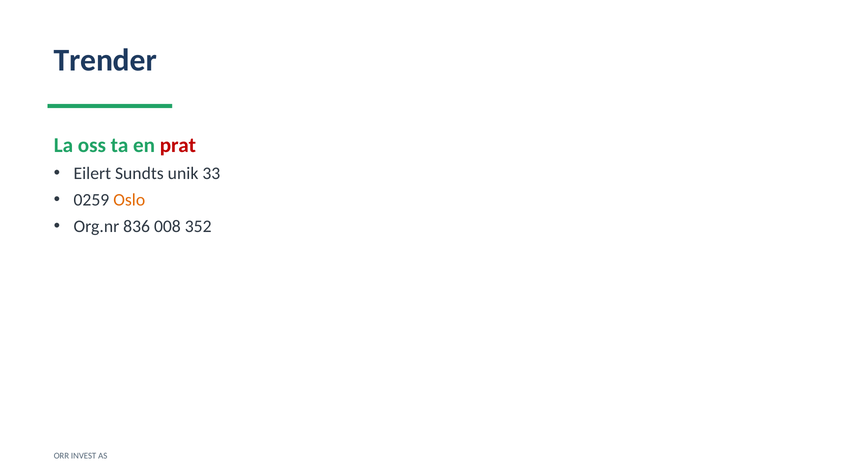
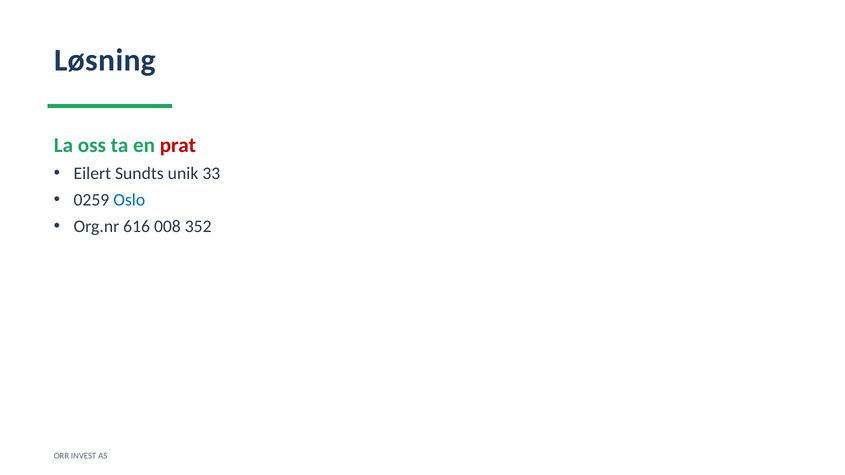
Trender: Trender -> Løsning
Oslo colour: orange -> blue
836: 836 -> 616
